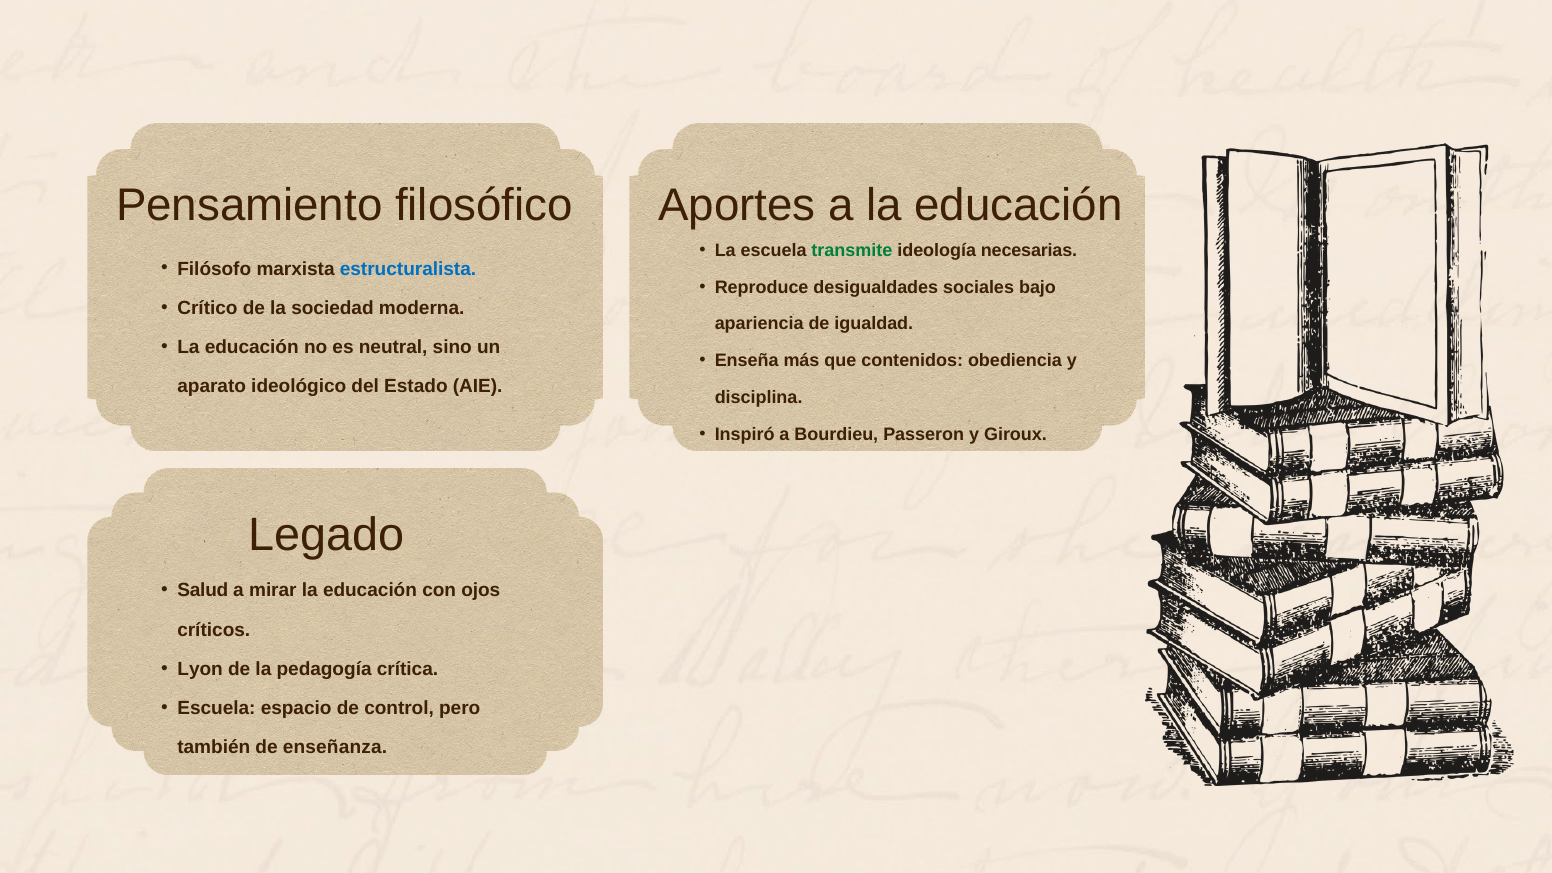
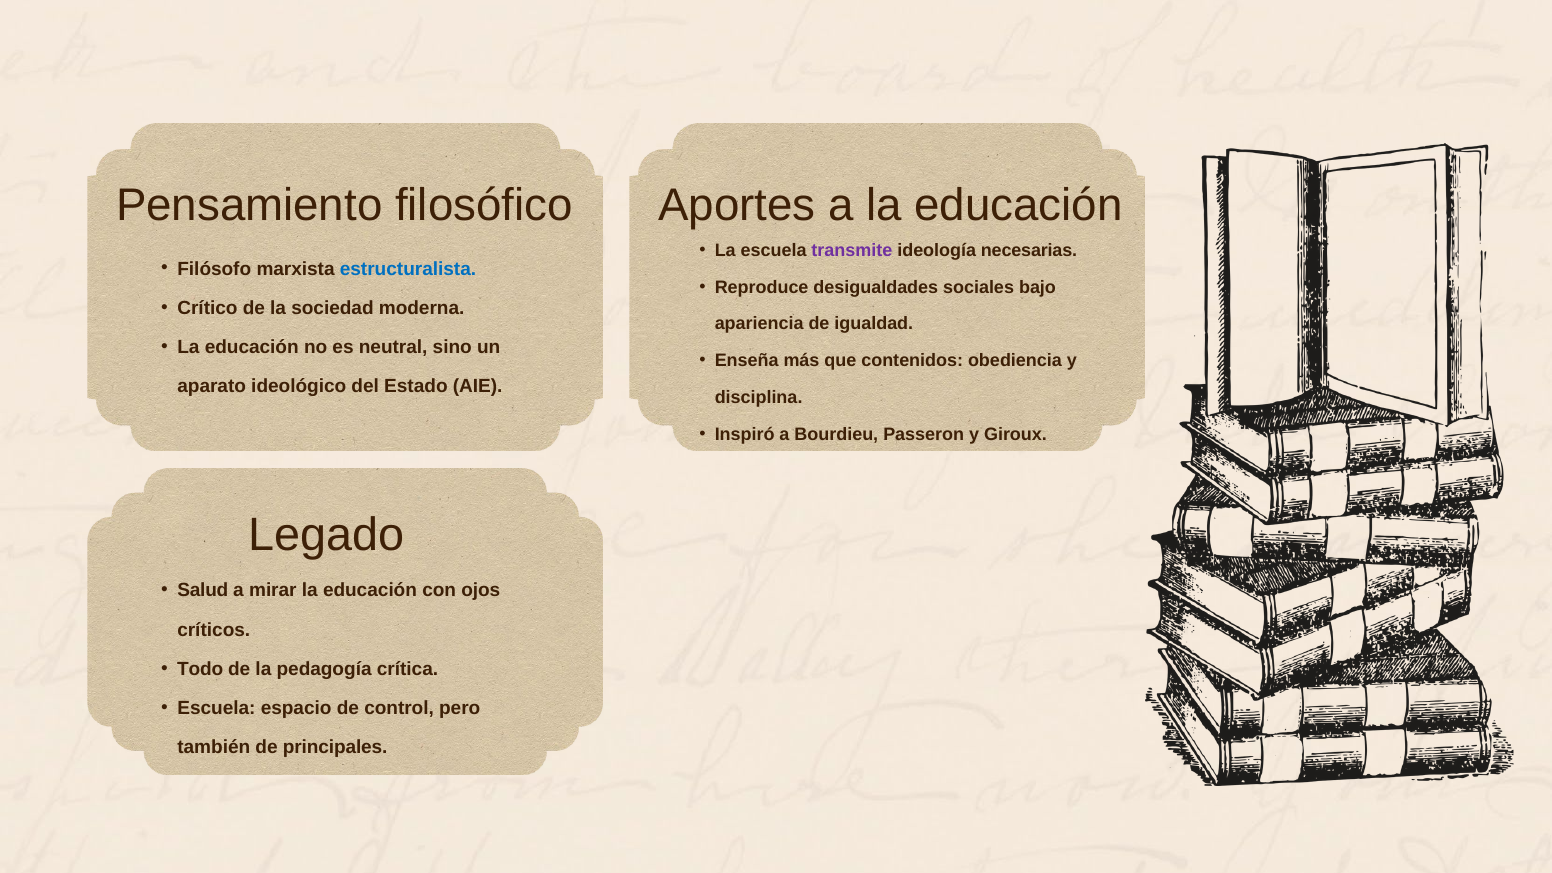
transmite colour: green -> purple
Lyon: Lyon -> Todo
enseñanza: enseñanza -> principales
